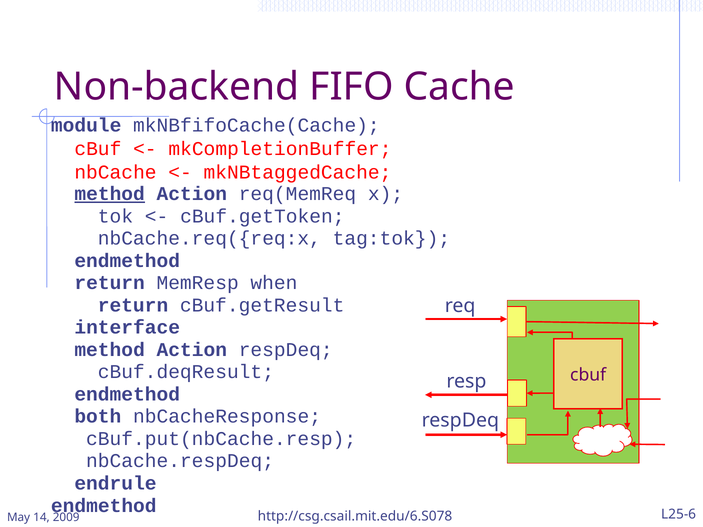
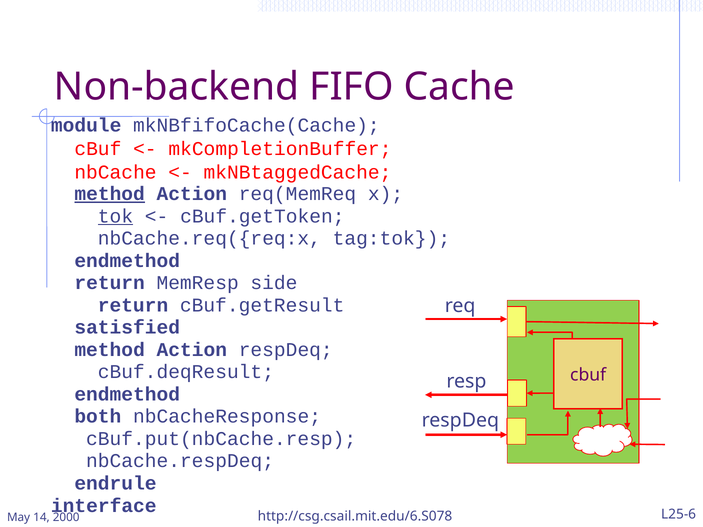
tok underline: none -> present
when: when -> side
interface: interface -> satisfied
endmethod at (104, 506): endmethod -> interface
2009: 2009 -> 2000
